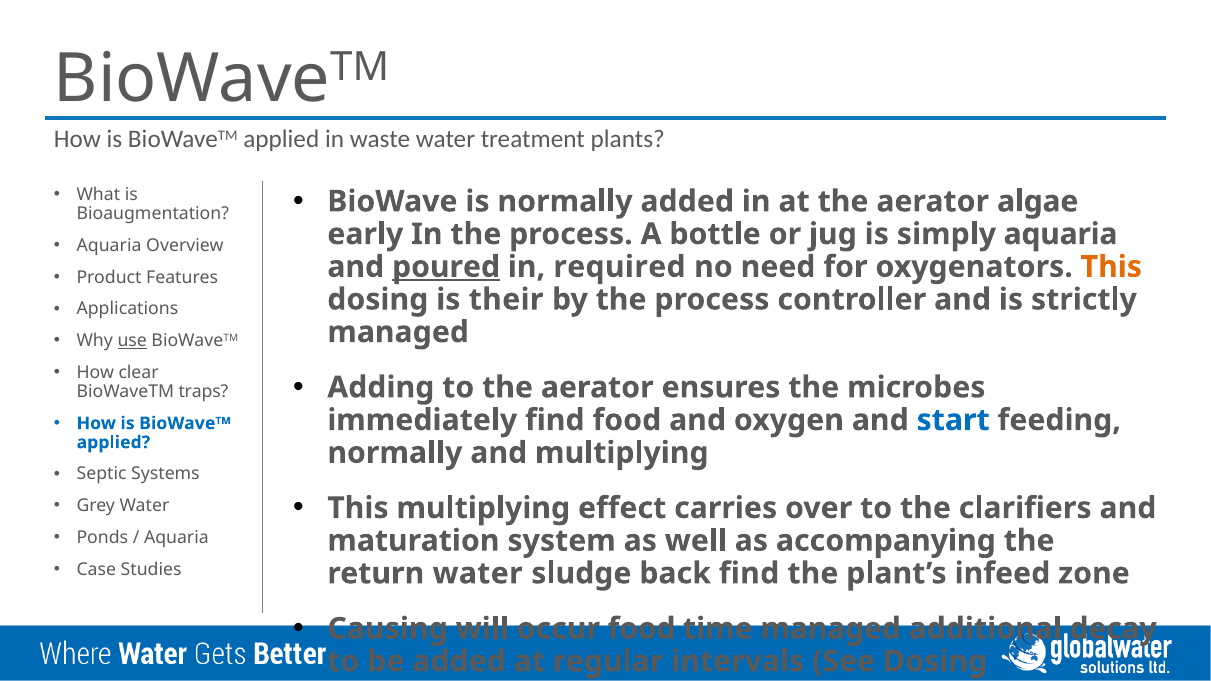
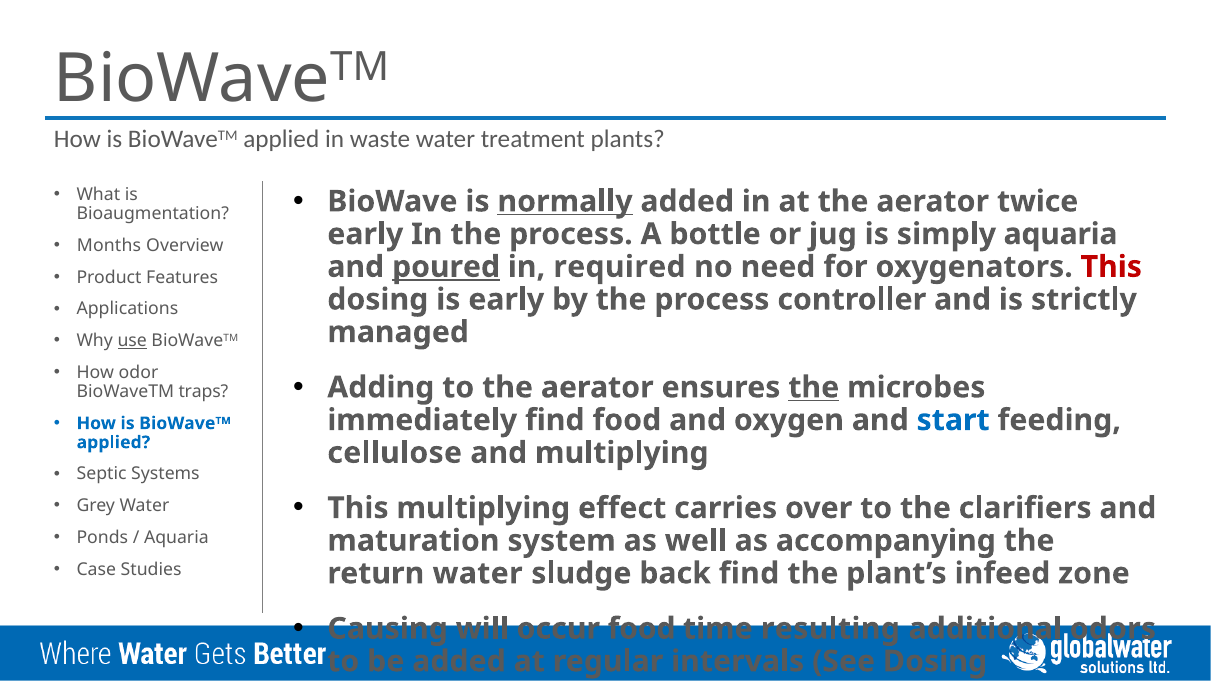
normally at (565, 202) underline: none -> present
algae: algae -> twice
Aquaria at (109, 246): Aquaria -> Months
This at (1111, 267) colour: orange -> red
is their: their -> early
clear: clear -> odor
the at (814, 388) underline: none -> present
normally at (395, 453): normally -> cellulose
time managed: managed -> resulting
decay: decay -> odors
